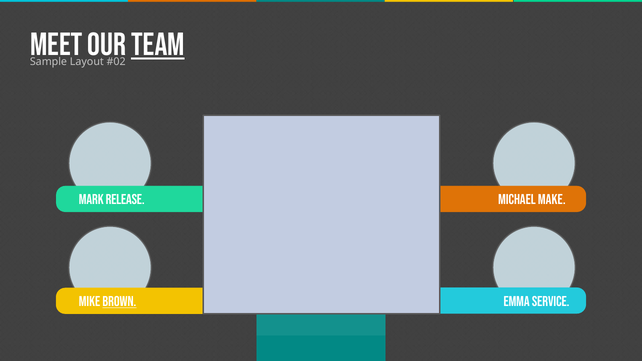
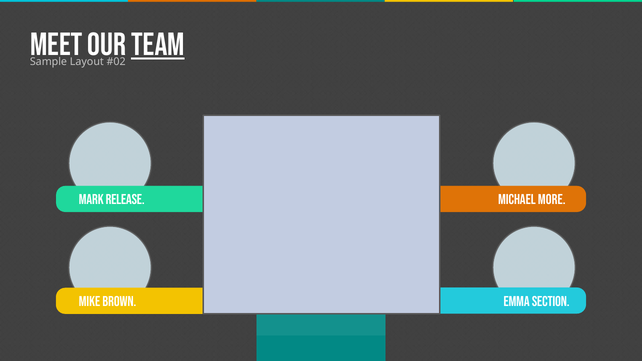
Make: Make -> More
SERVICE: SERVICE -> SECTION
BROWN underline: present -> none
